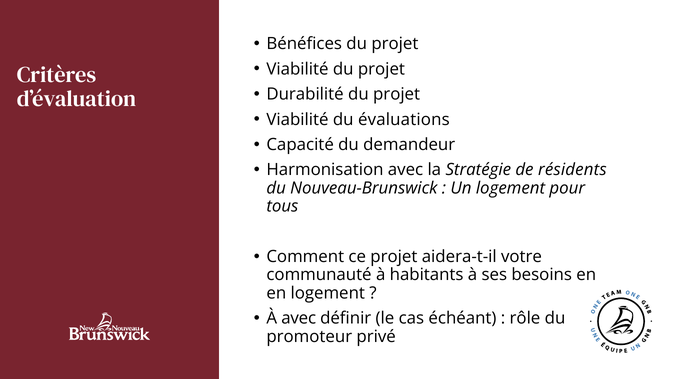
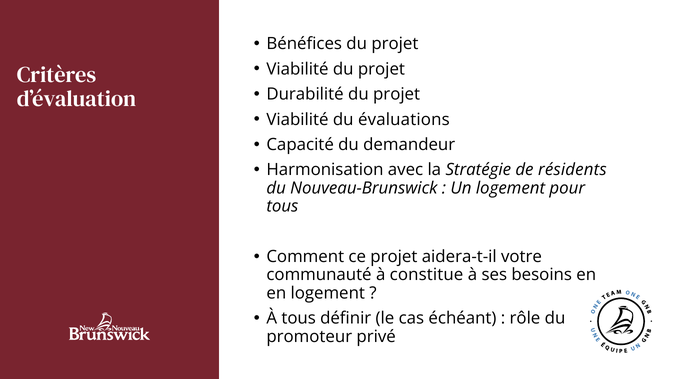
habitants: habitants -> constitue
À avec: avec -> tous
